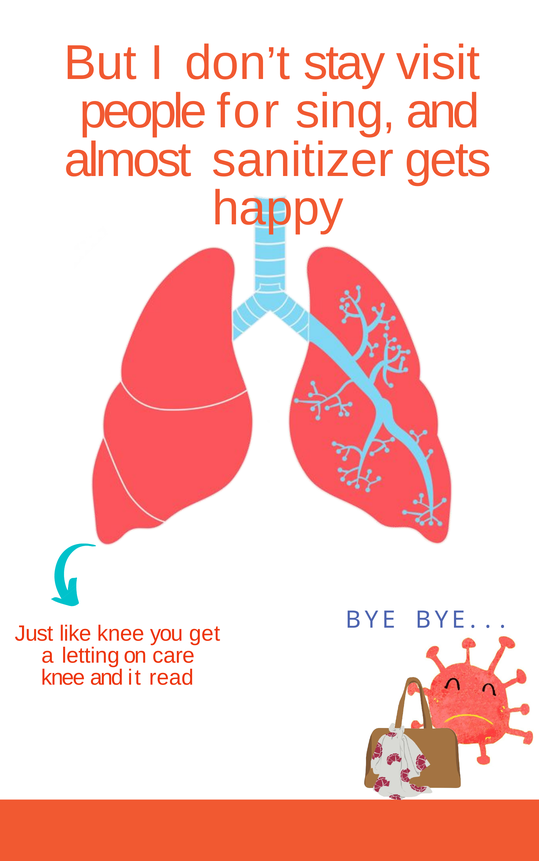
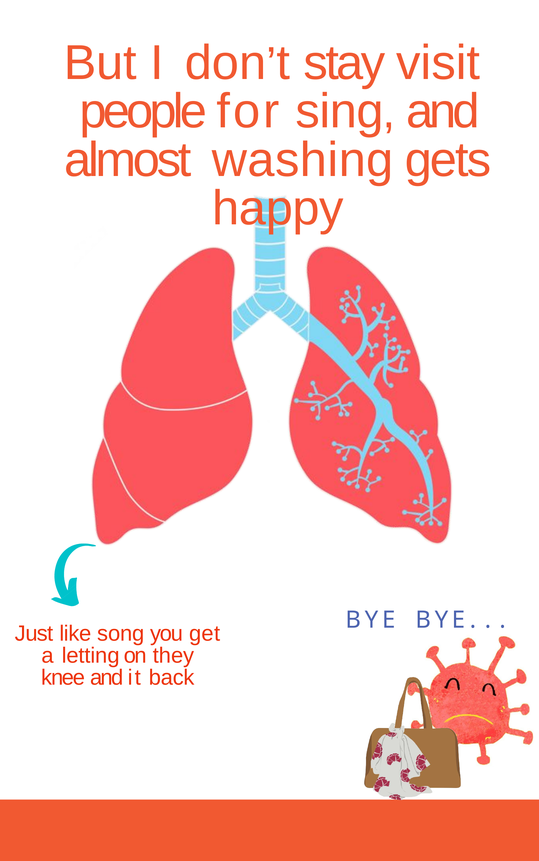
sanitizer: sanitizer -> washing
like knee: knee -> song
care: care -> they
read: read -> back
